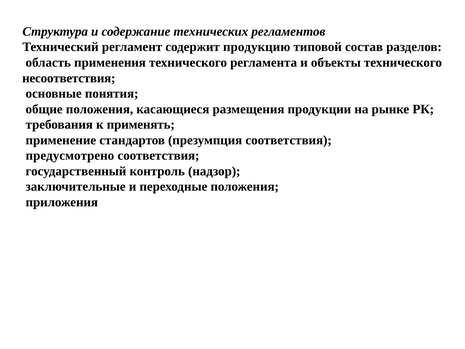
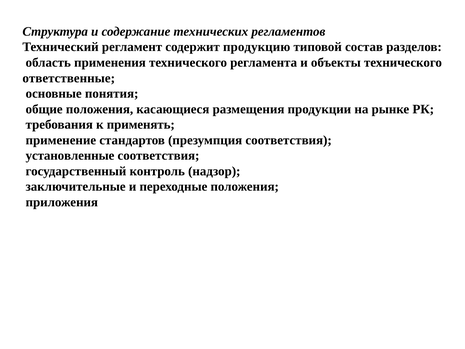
несоответствия: несоответствия -> ответственные
предусмотрено: предусмотрено -> установленные
